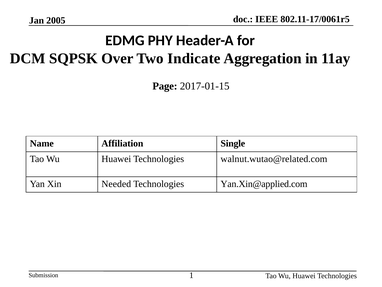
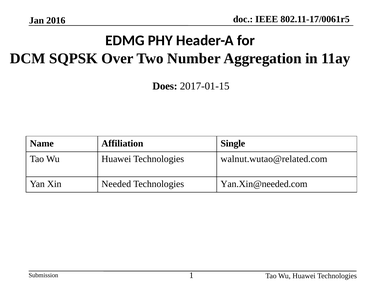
2005: 2005 -> 2016
Indicate: Indicate -> Number
Page: Page -> Does
Yan.Xin@applied.com: Yan.Xin@applied.com -> Yan.Xin@needed.com
